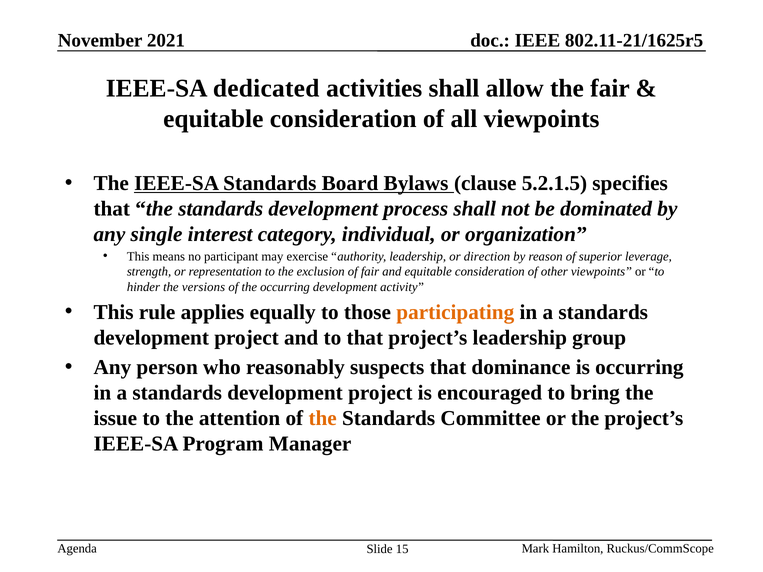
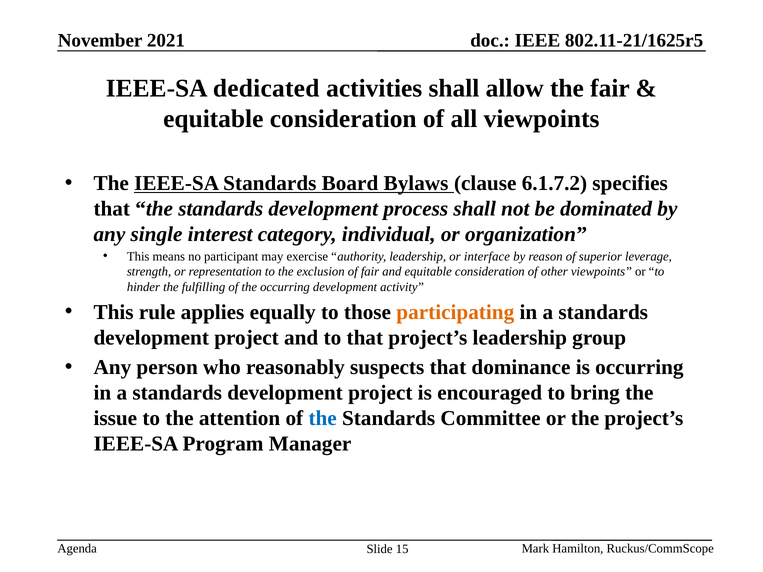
5.2.1.5: 5.2.1.5 -> 6.1.7.2
direction: direction -> interface
versions: versions -> fulfilling
the at (323, 418) colour: orange -> blue
